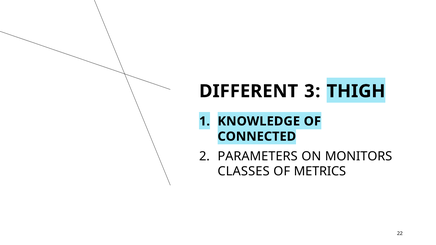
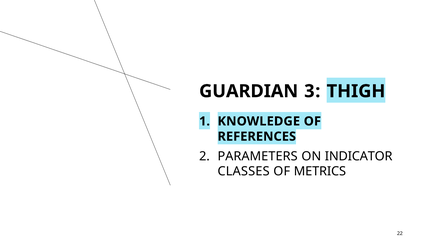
DIFFERENT: DIFFERENT -> GUARDIAN
CONNECTED: CONNECTED -> REFERENCES
MONITORS: MONITORS -> INDICATOR
